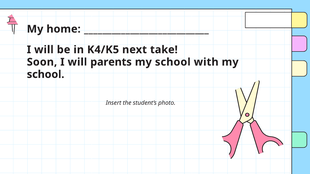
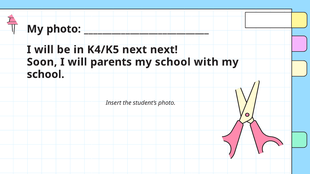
My home: home -> photo
next take: take -> next
